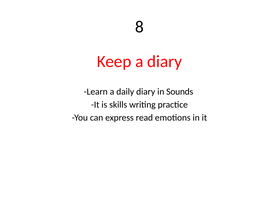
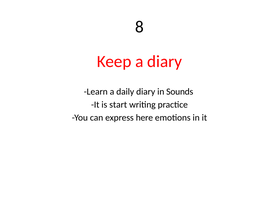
skills: skills -> start
read: read -> here
